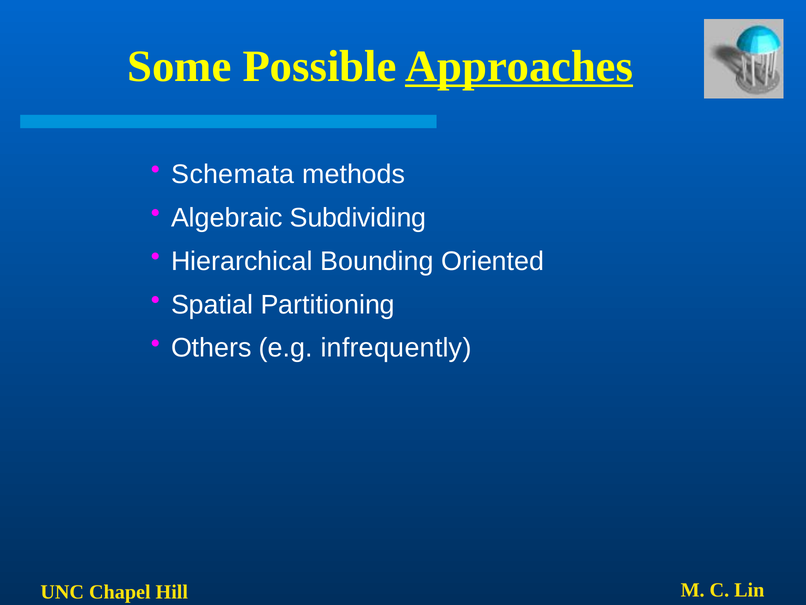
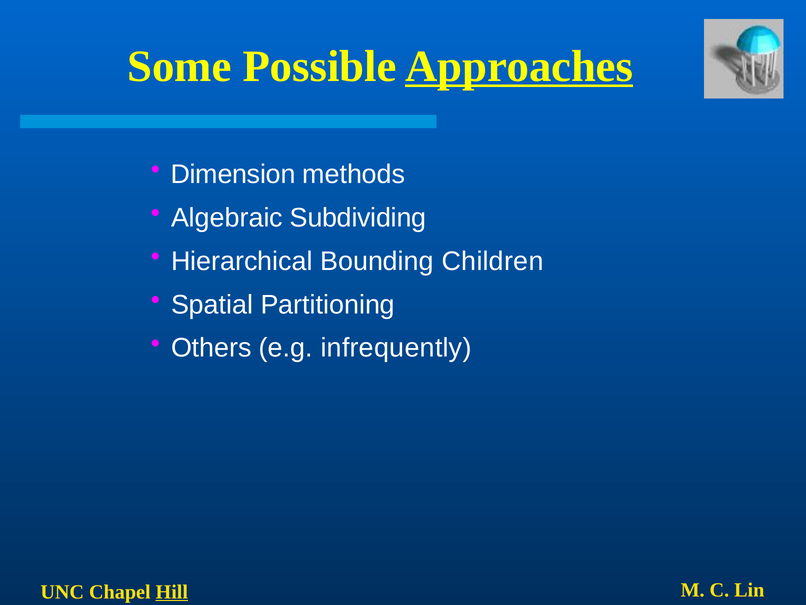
Schemata: Schemata -> Dimension
Oriented: Oriented -> Children
Hill underline: none -> present
